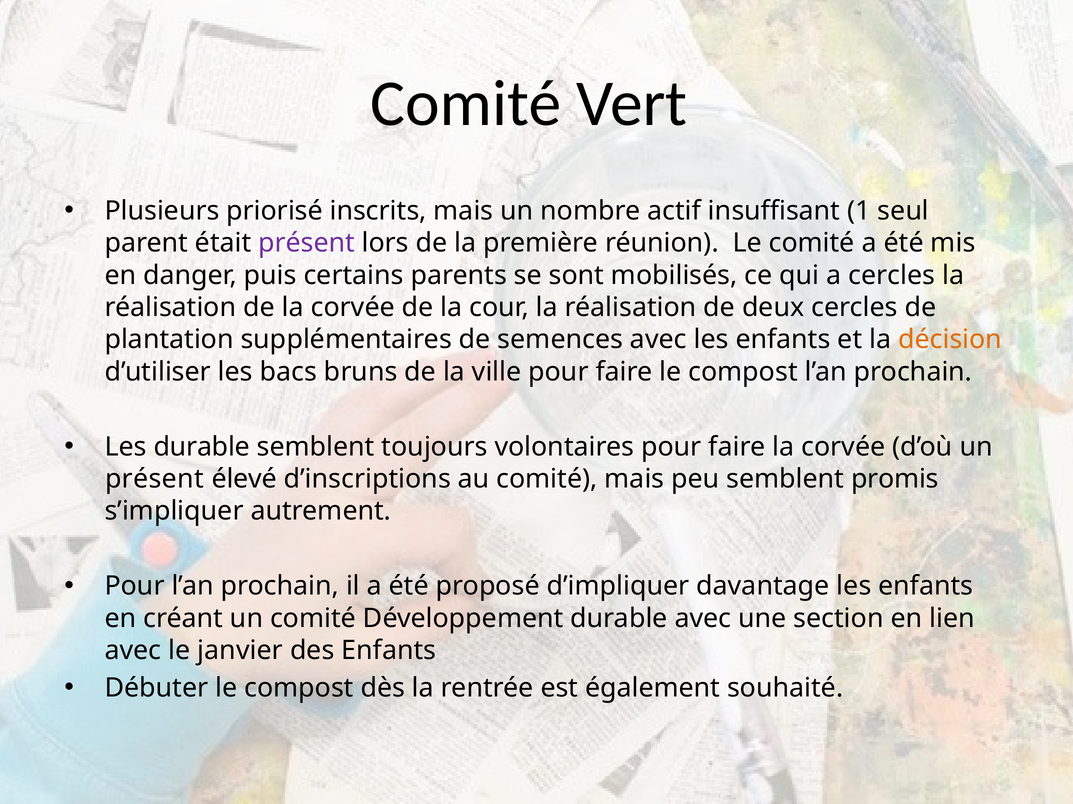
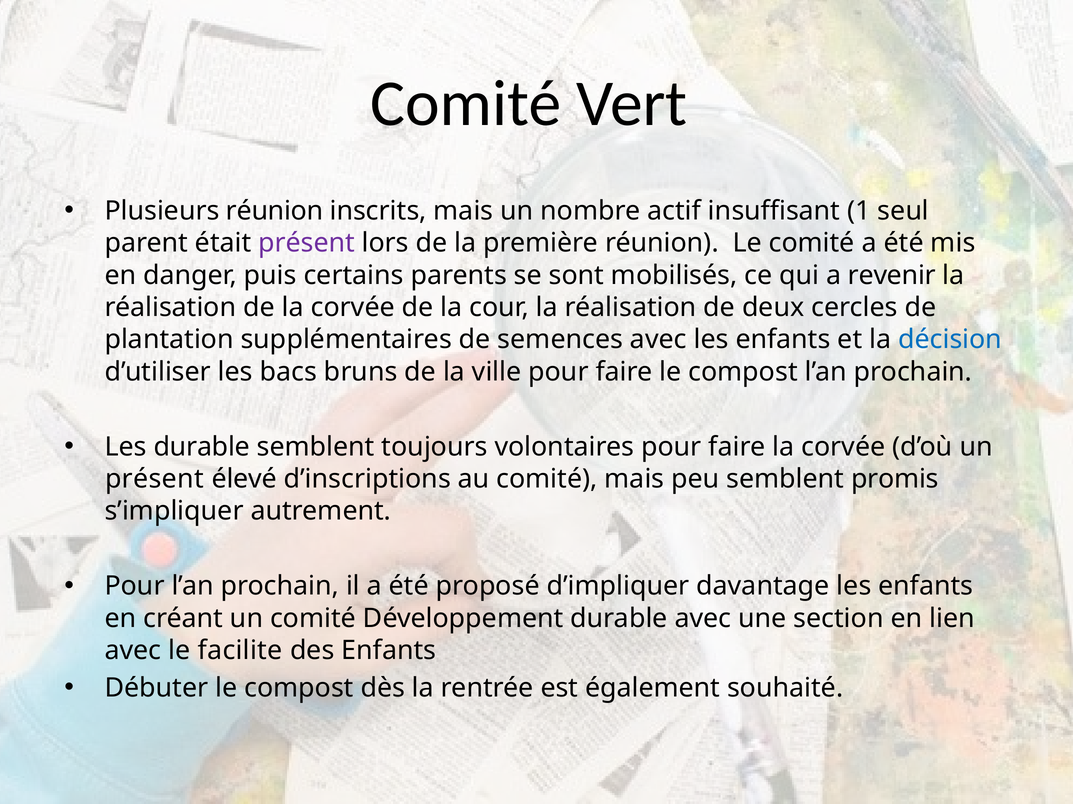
Plusieurs priorisé: priorisé -> réunion
a cercles: cercles -> revenir
décision colour: orange -> blue
janvier: janvier -> facilite
